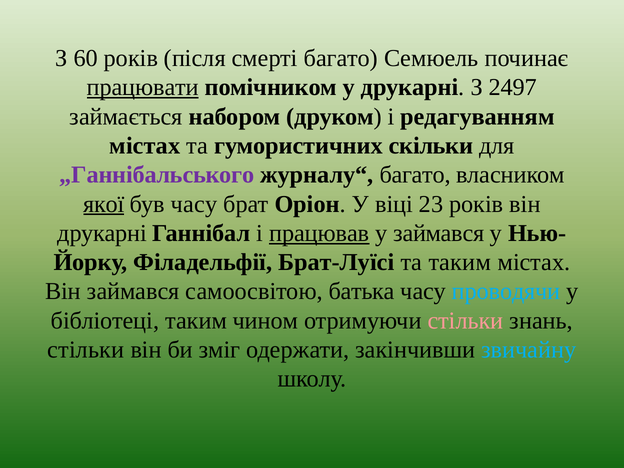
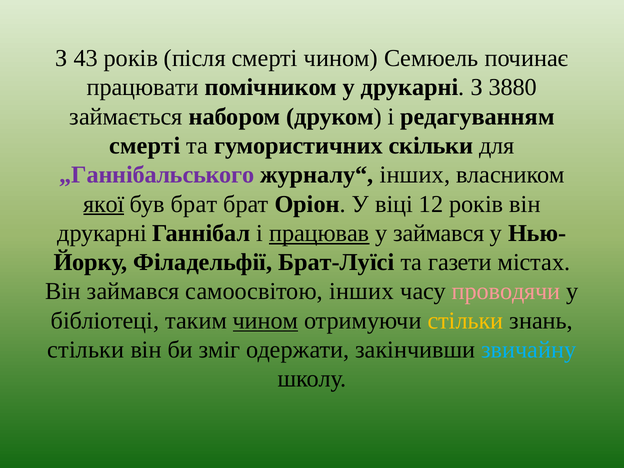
60: 60 -> 43
смерті багато: багато -> чином
працювати underline: present -> none
2497: 2497 -> 3880
містах at (145, 146): містах -> смерті
журналу“ багато: багато -> інших
був часу: часу -> брат
23: 23 -> 12
та таким: таким -> газети
самоосвітою батька: батька -> інших
проводячи colour: light blue -> pink
чином at (265, 321) underline: none -> present
стільки at (466, 321) colour: pink -> yellow
